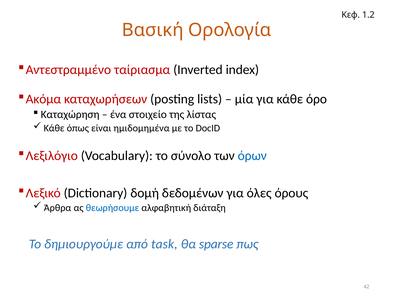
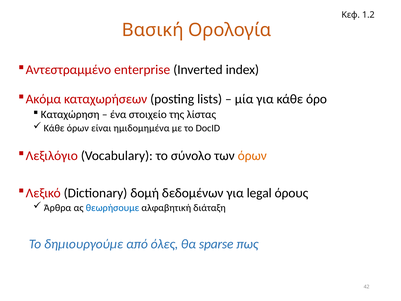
ταίριασμα: ταίριασμα -> enterprise
Κάθε όπως: όπως -> όρων
όρων at (252, 156) colour: blue -> orange
όλες: όλες -> legal
task: task -> όλες
